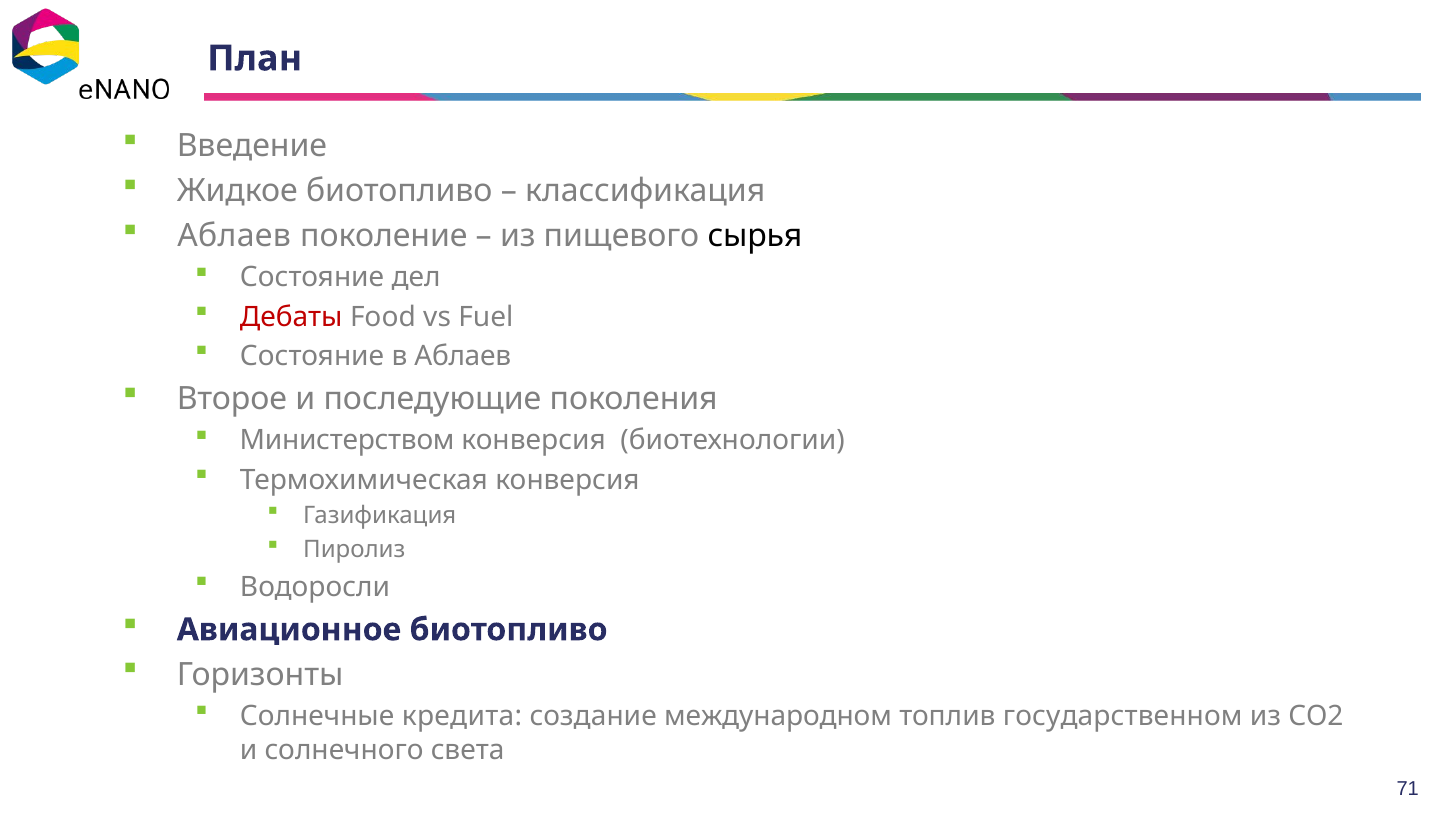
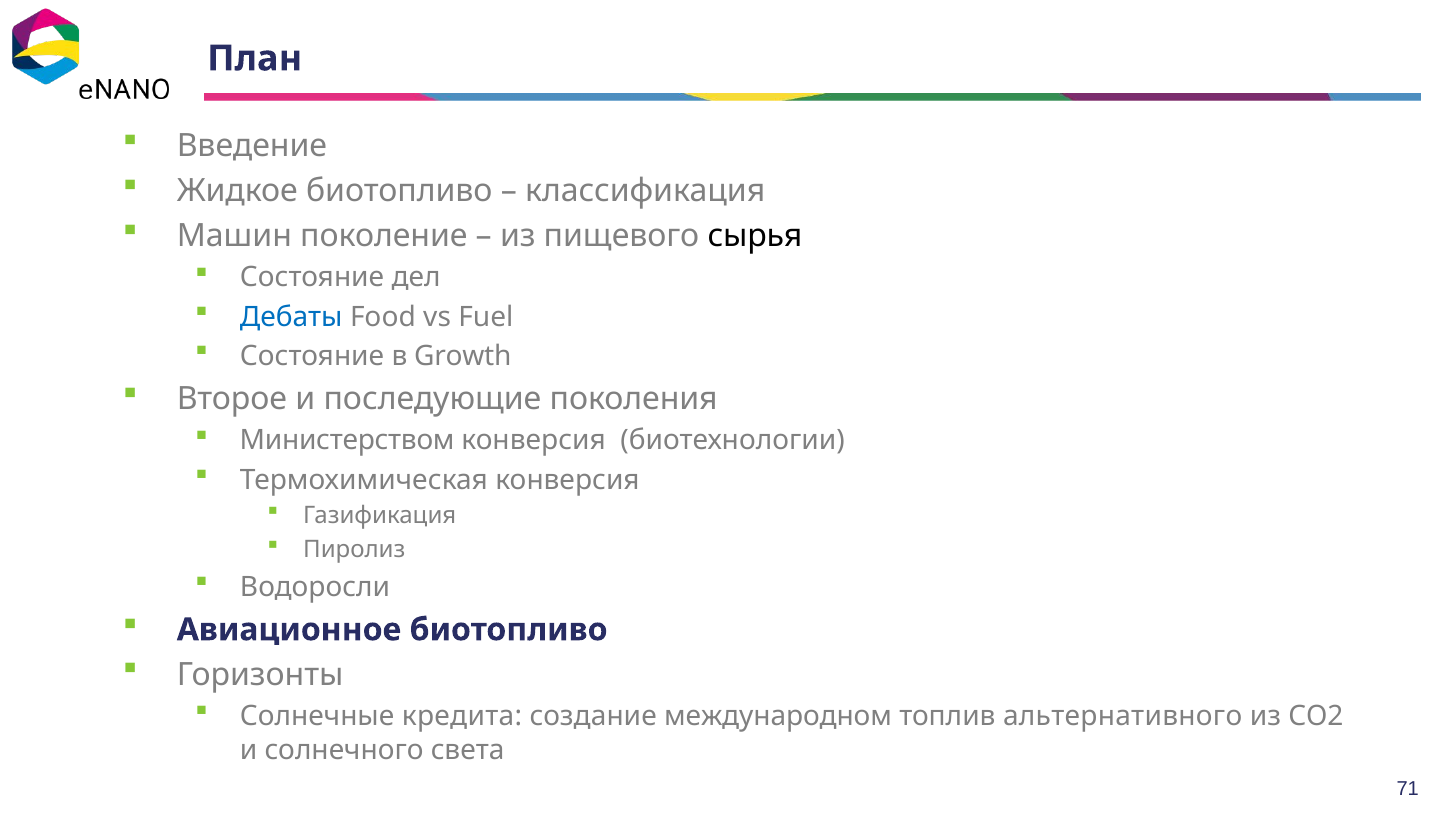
Аблаев at (234, 236): Аблаев -> Машин
Дебаты colour: red -> blue
в Аблаев: Аблаев -> Growth
государственном: государственном -> альтернативного
